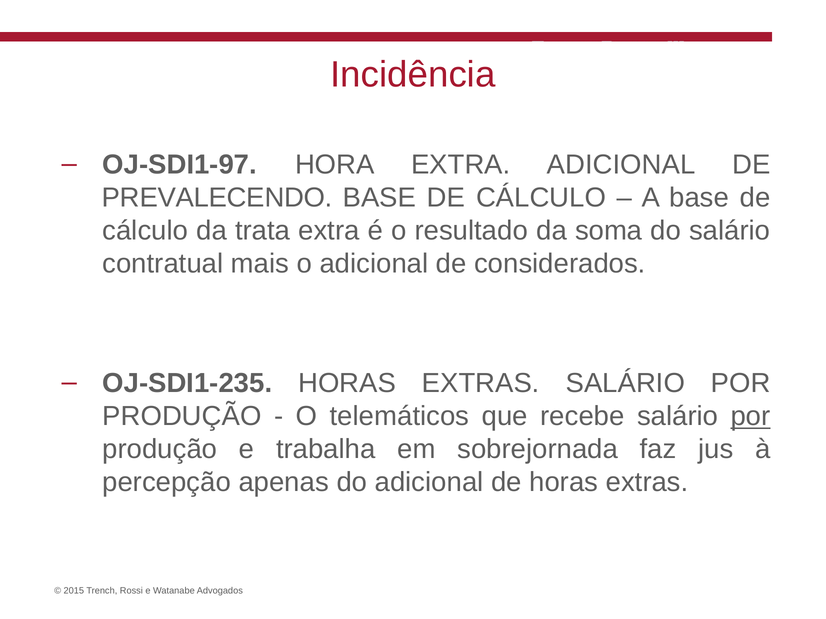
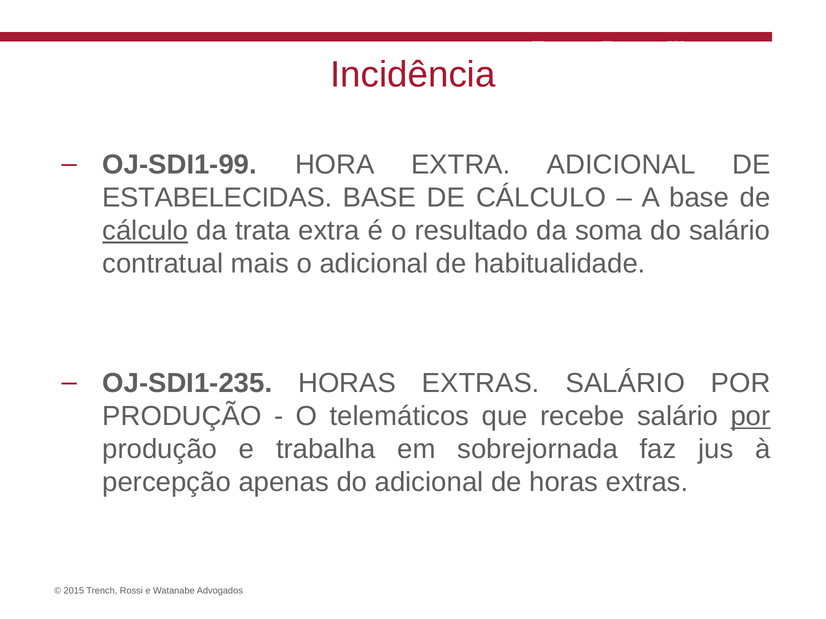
OJ-SDI1-97: OJ-SDI1-97 -> OJ-SDI1-99
PREVALECENDO: PREVALECENDO -> ESTABELECIDAS
cálculo at (145, 231) underline: none -> present
considerados: considerados -> habitualidade
